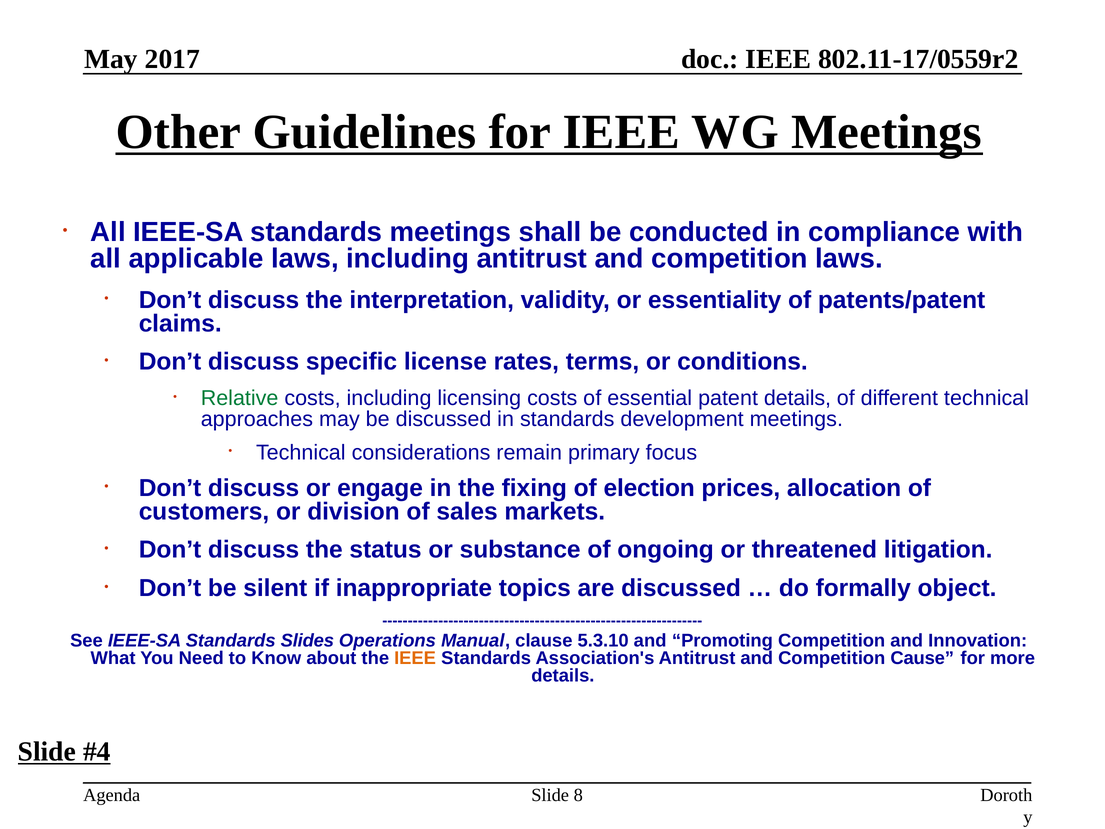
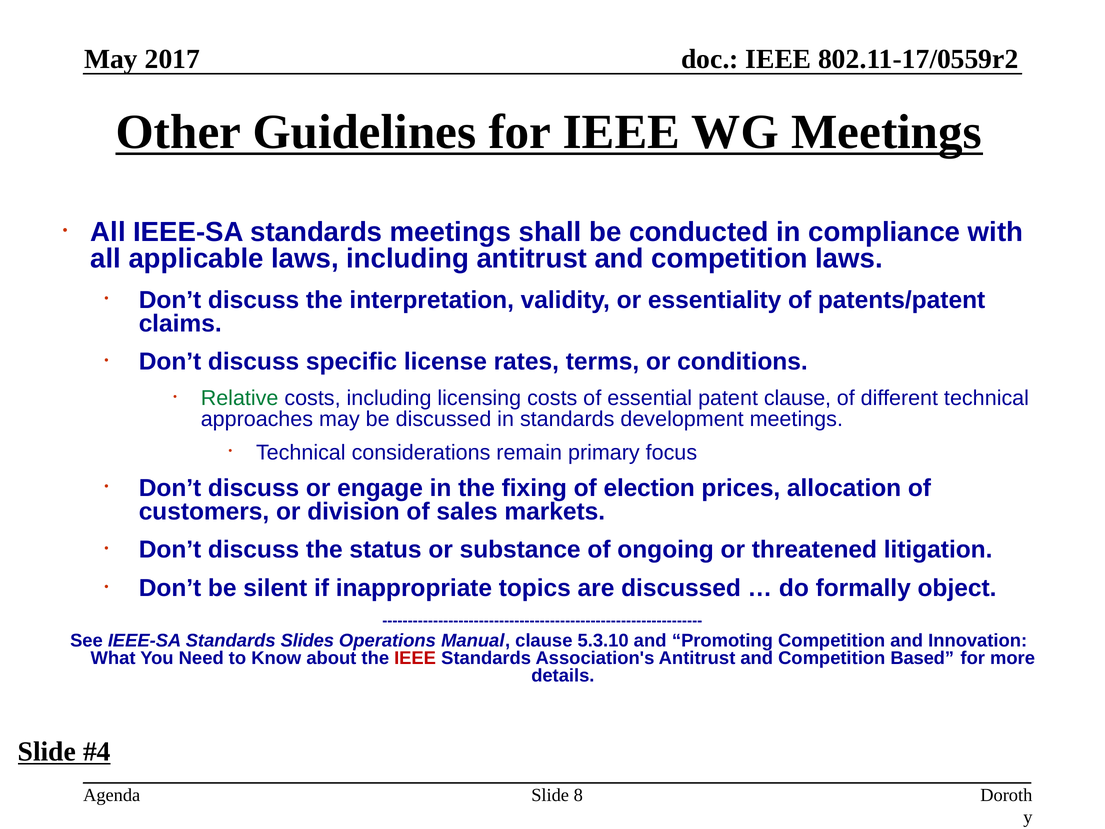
patent details: details -> clause
IEEE at (415, 658) colour: orange -> red
Cause: Cause -> Based
